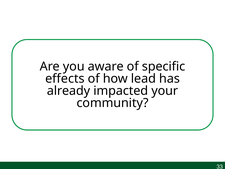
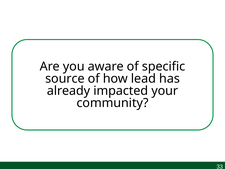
effects: effects -> source
